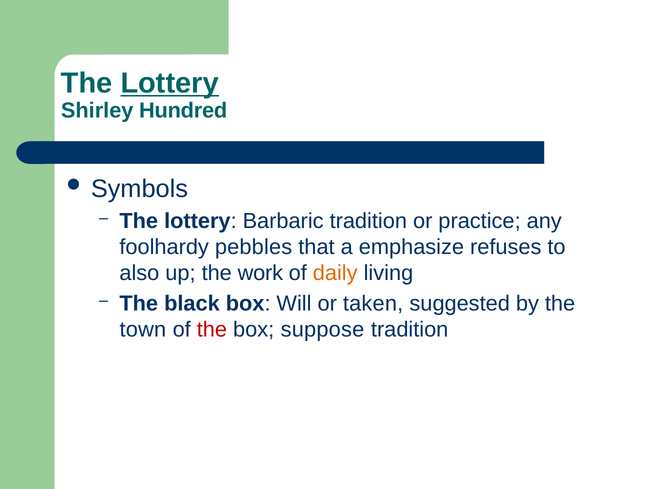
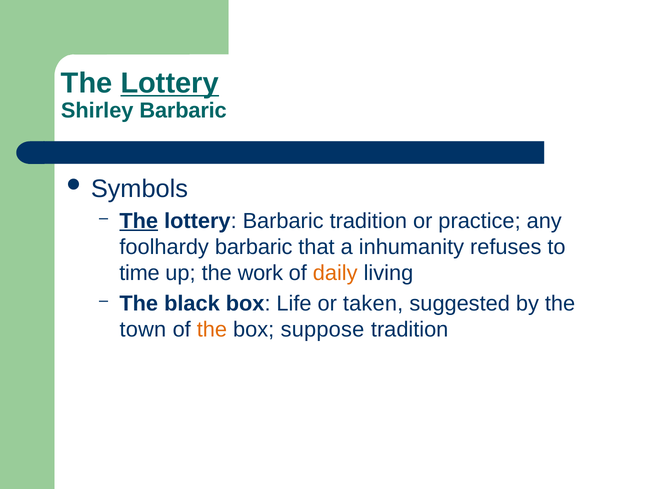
Shirley Hundred: Hundred -> Barbaric
The at (139, 221) underline: none -> present
foolhardy pebbles: pebbles -> barbaric
emphasize: emphasize -> inhumanity
also: also -> time
Will: Will -> Life
the at (212, 330) colour: red -> orange
